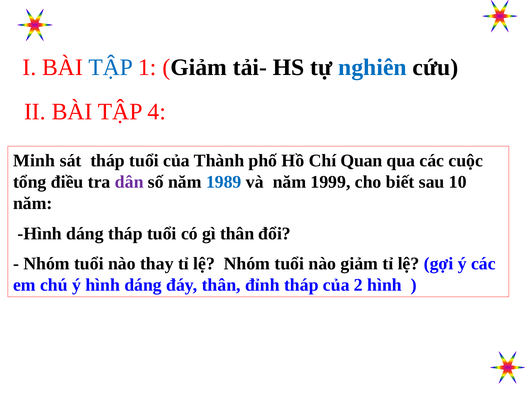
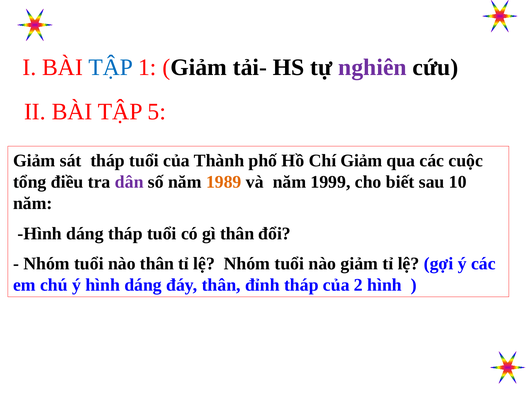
nghiên colour: blue -> purple
4: 4 -> 5
Minh at (34, 161): Minh -> Giảm
Chí Quan: Quan -> Giảm
1989 colour: blue -> orange
nào thay: thay -> thân
